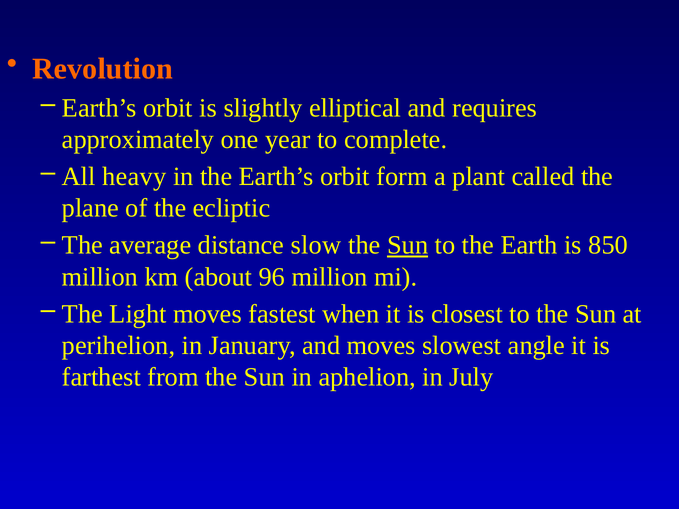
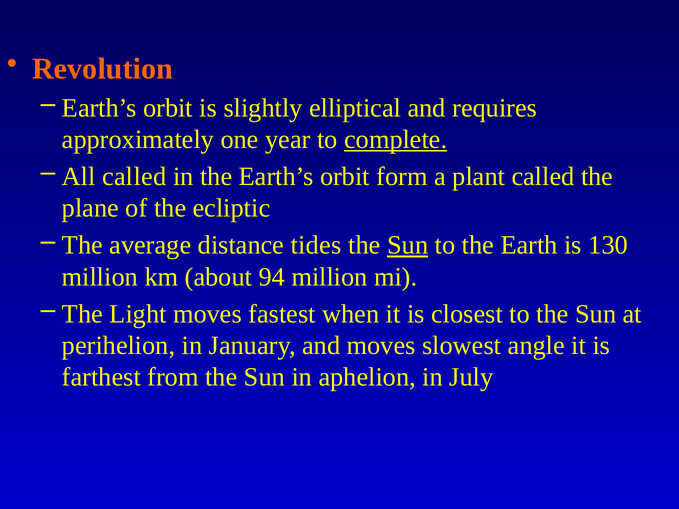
complete underline: none -> present
All heavy: heavy -> called
slow: slow -> tides
850: 850 -> 130
96: 96 -> 94
